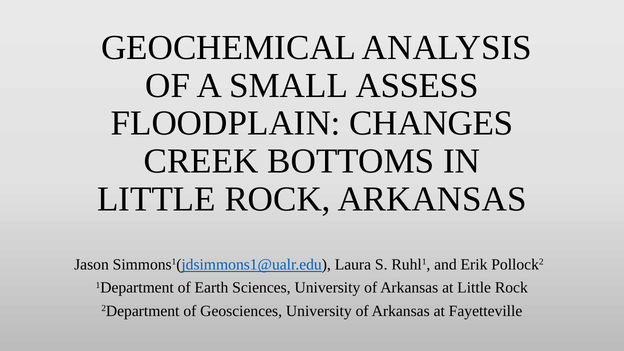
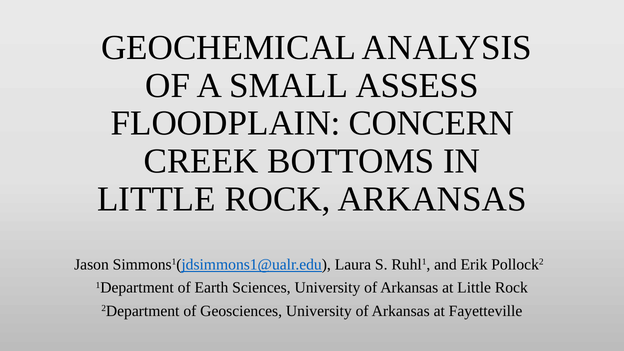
CHANGES: CHANGES -> CONCERN
